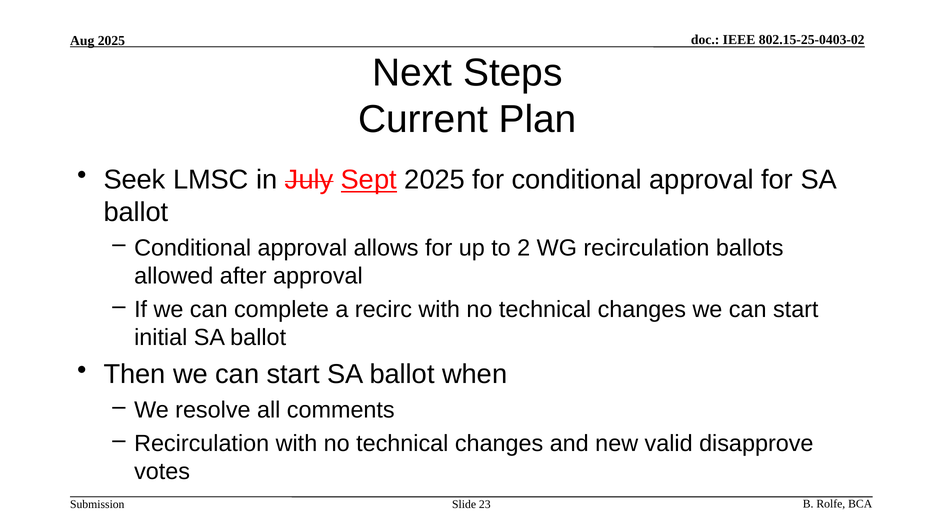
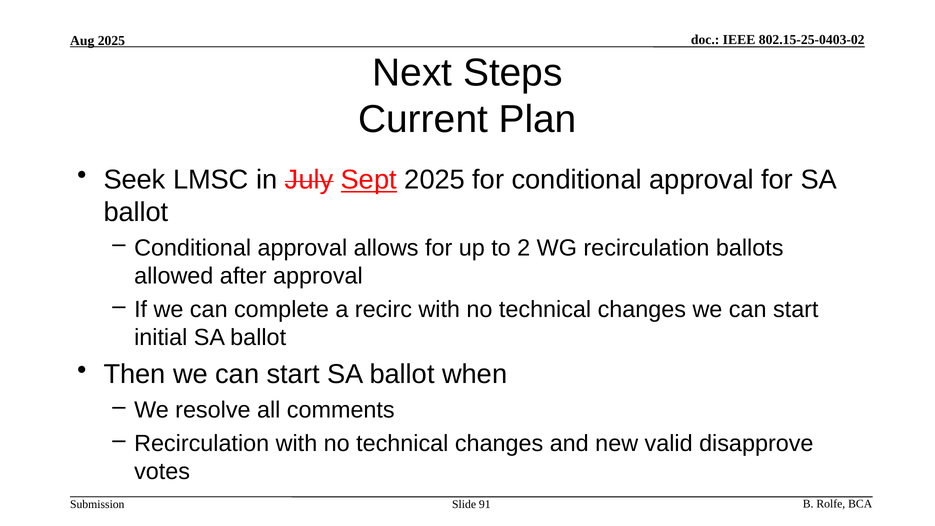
23: 23 -> 91
